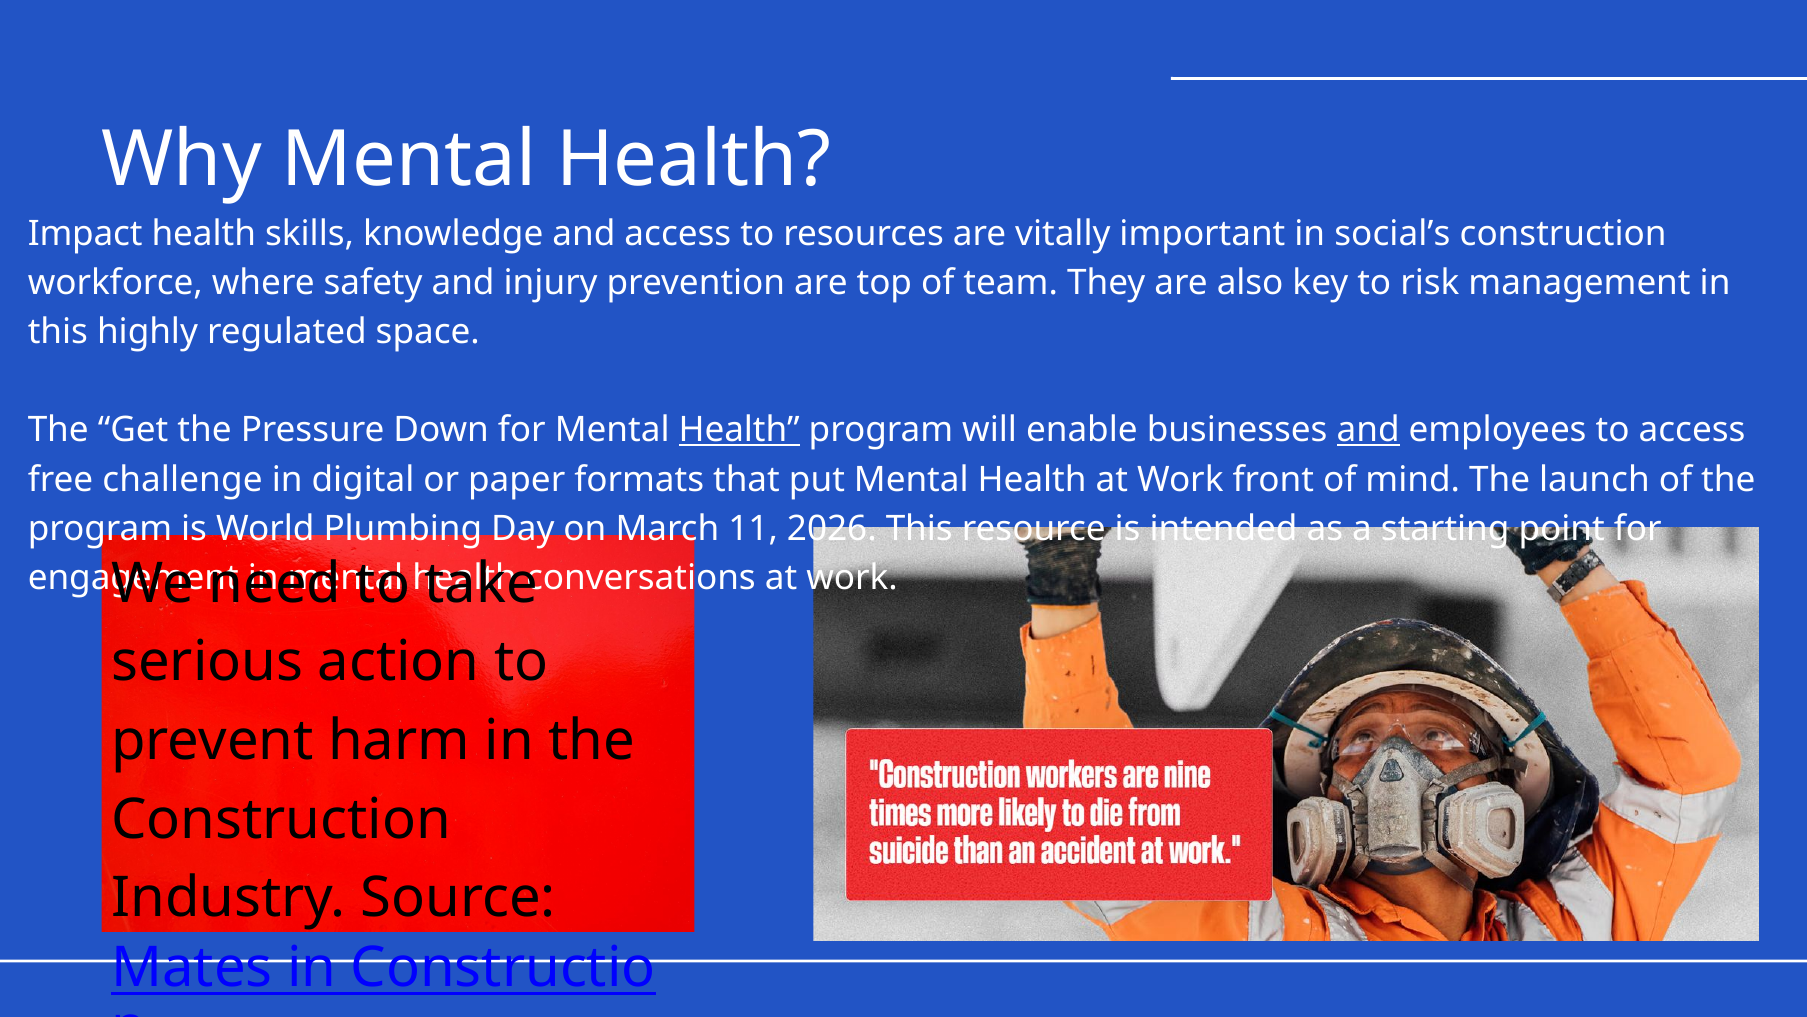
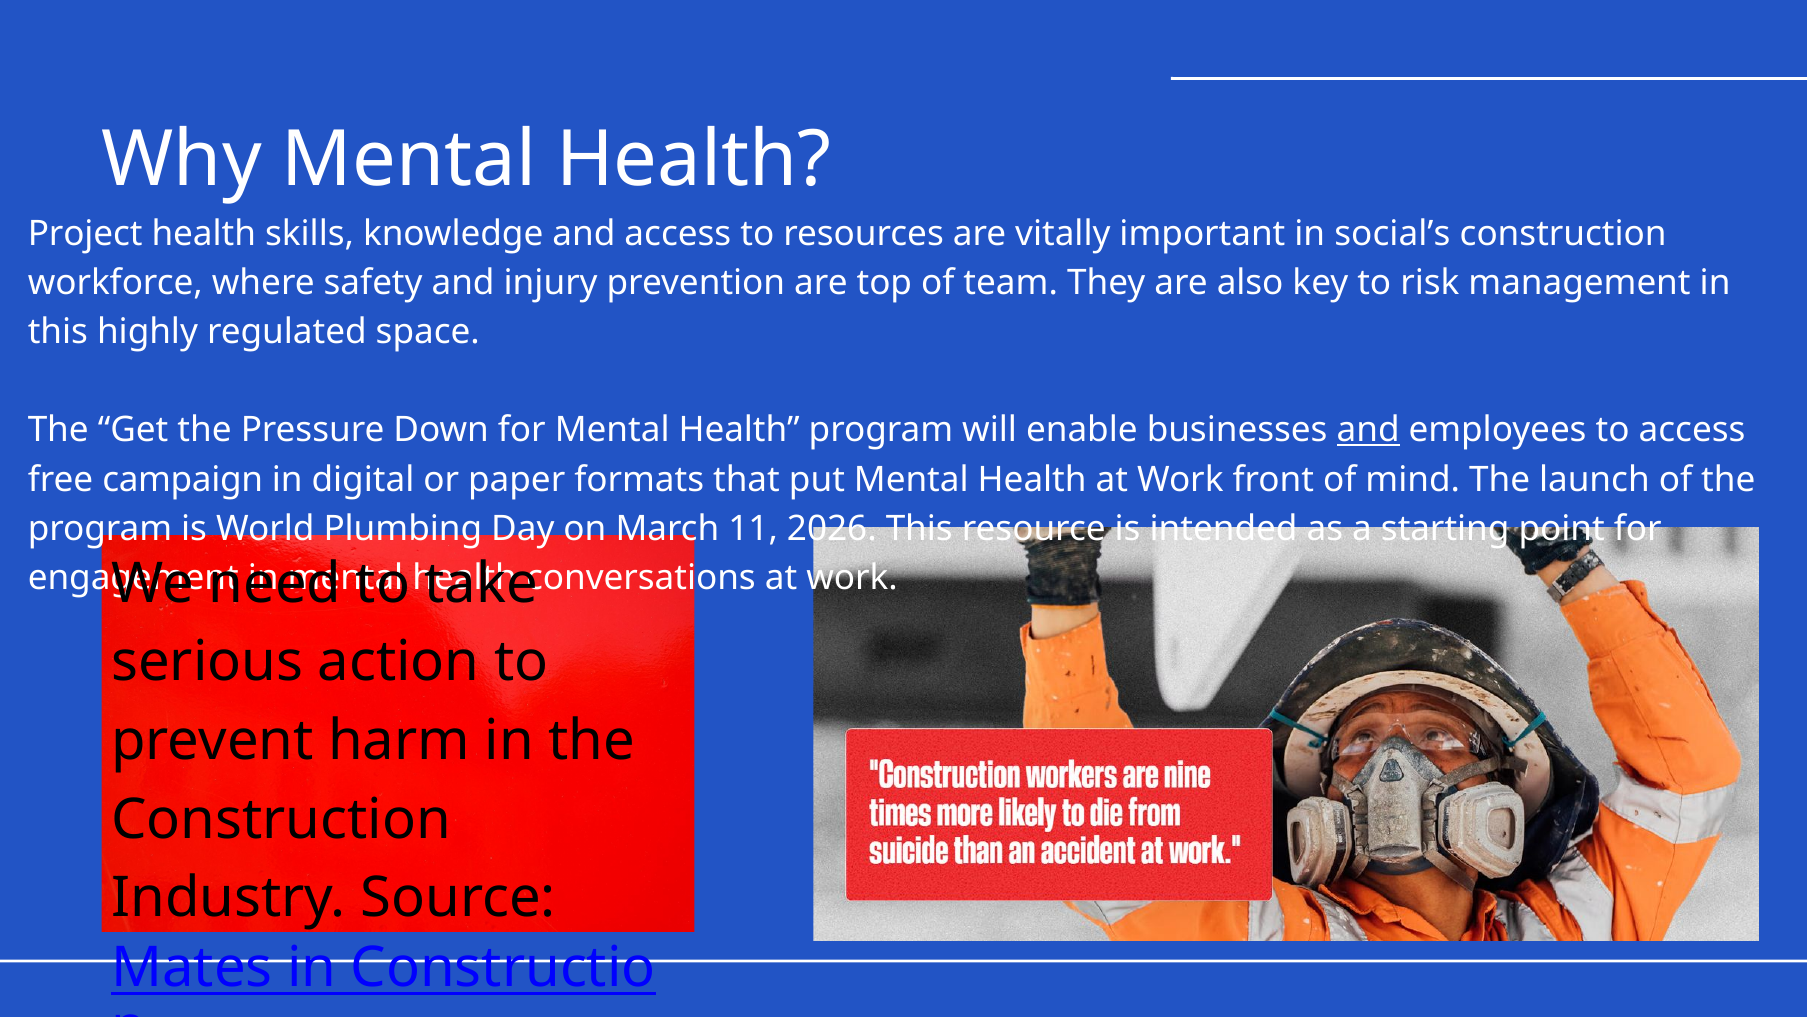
Impact: Impact -> Project
Health at (739, 430) underline: present -> none
challenge: challenge -> campaign
